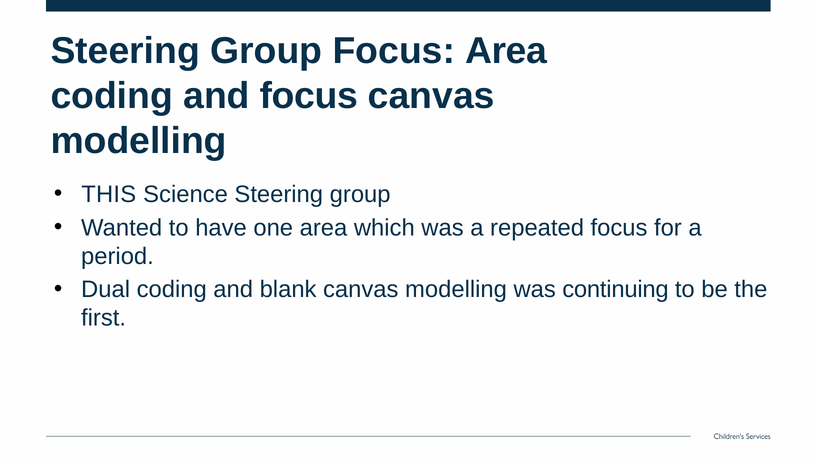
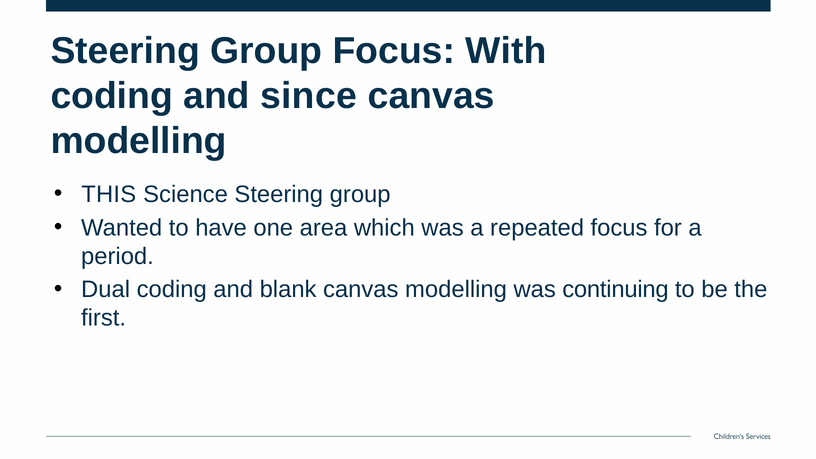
Focus Area: Area -> With
and focus: focus -> since
